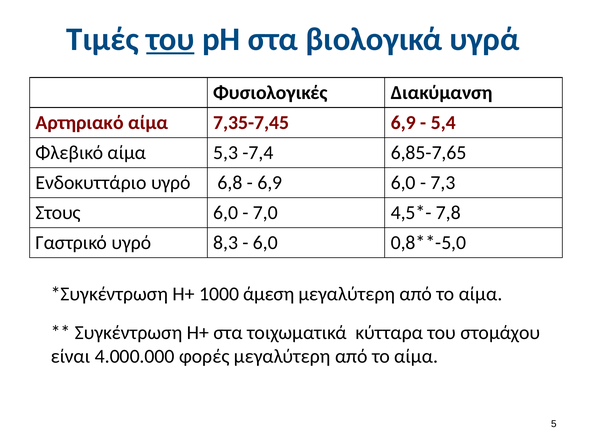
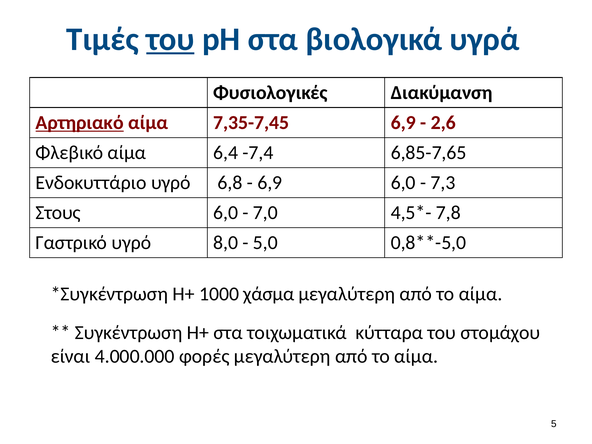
Αρτηριακό underline: none -> present
5,4: 5,4 -> 2,6
5,3: 5,3 -> 6,4
8,3: 8,3 -> 8,0
6,0 at (265, 243): 6,0 -> 5,0
άμεση: άμεση -> χάσμα
